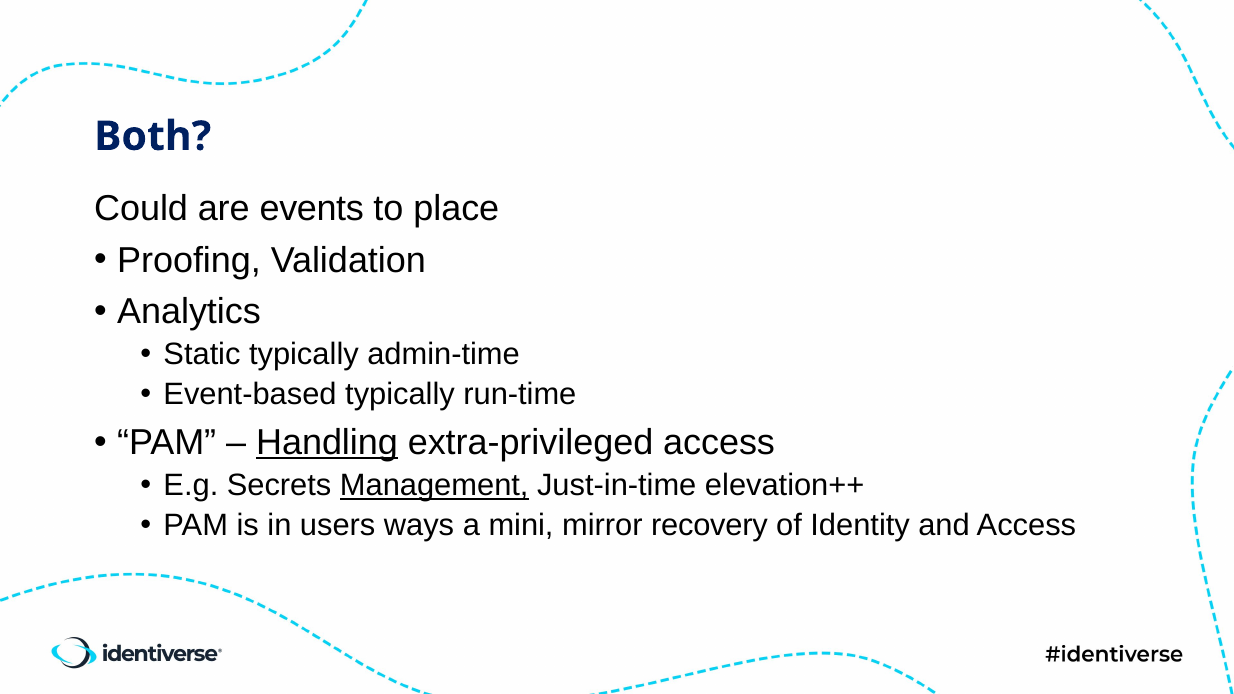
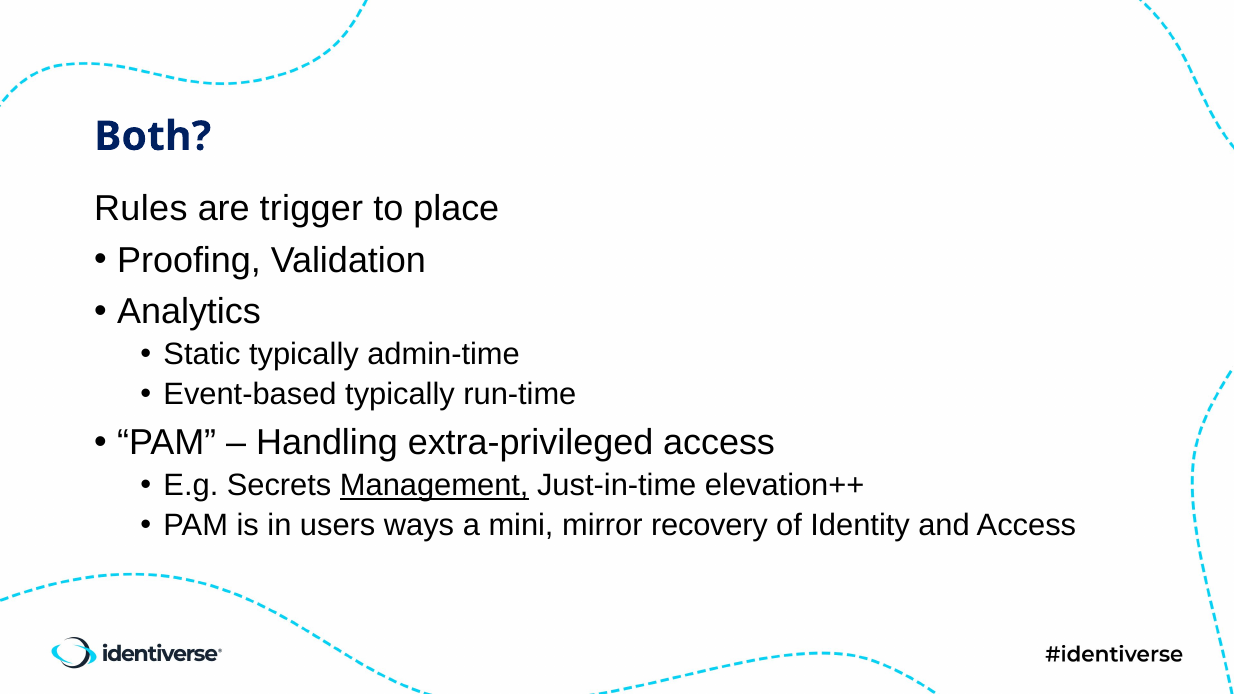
Could: Could -> Rules
events: events -> trigger
Handling underline: present -> none
